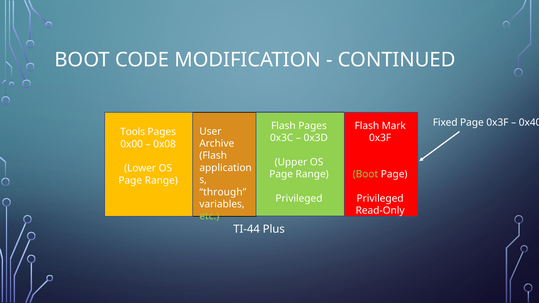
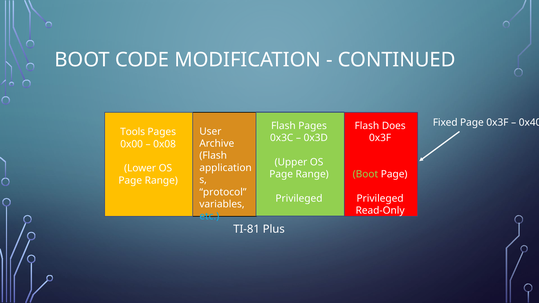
Mark: Mark -> Does
through: through -> protocol
etc colour: light green -> light blue
TI-44: TI-44 -> TI-81
